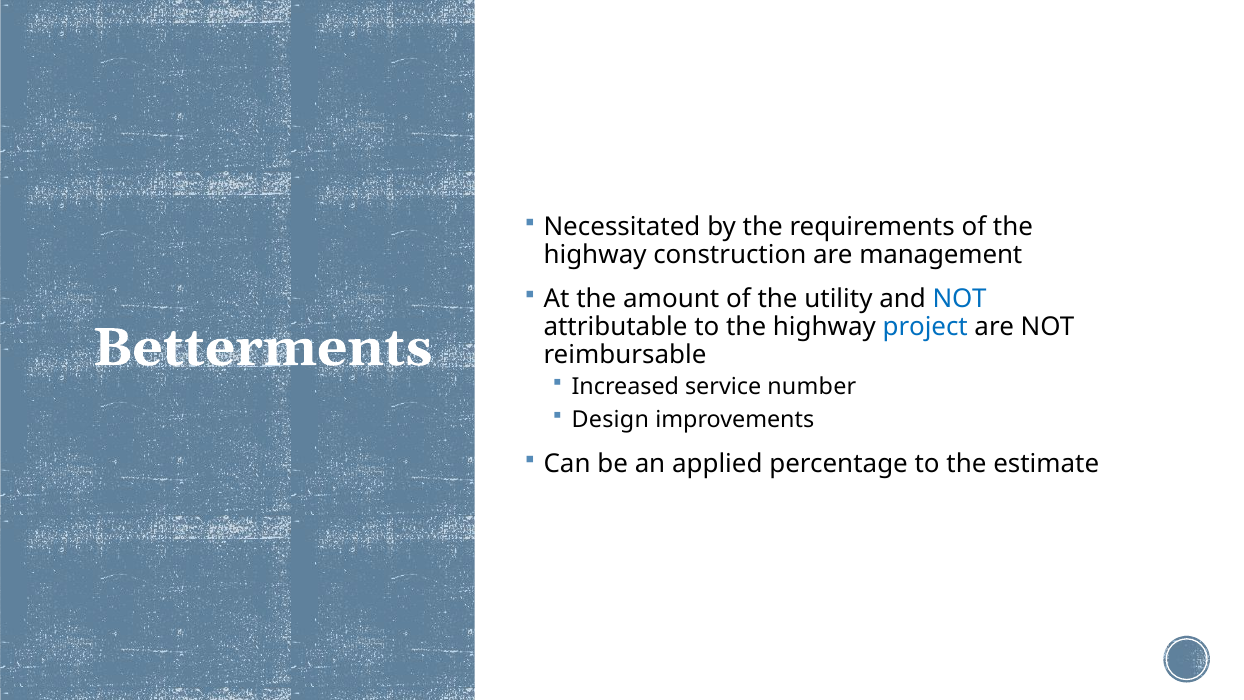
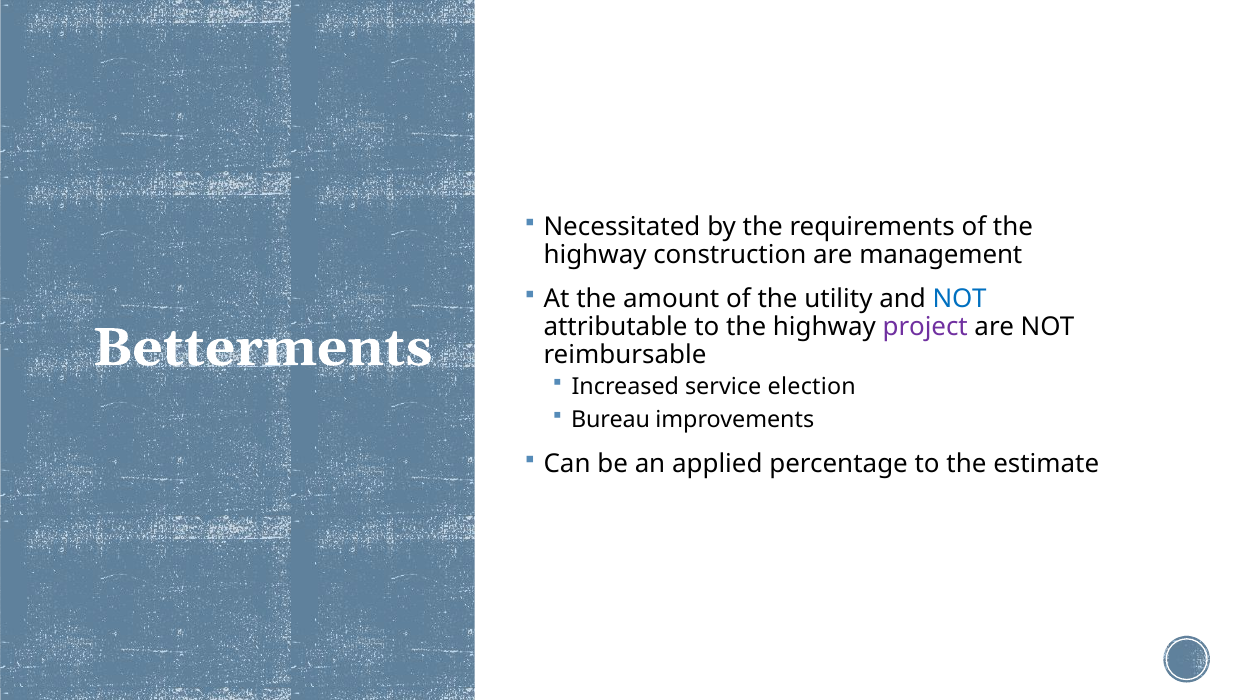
project colour: blue -> purple
number: number -> election
Design: Design -> Bureau
